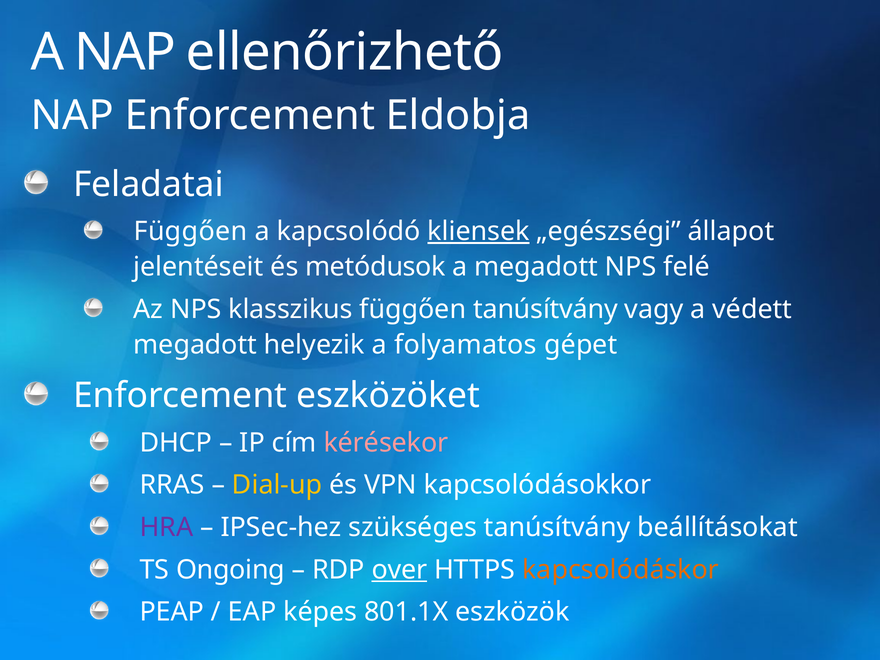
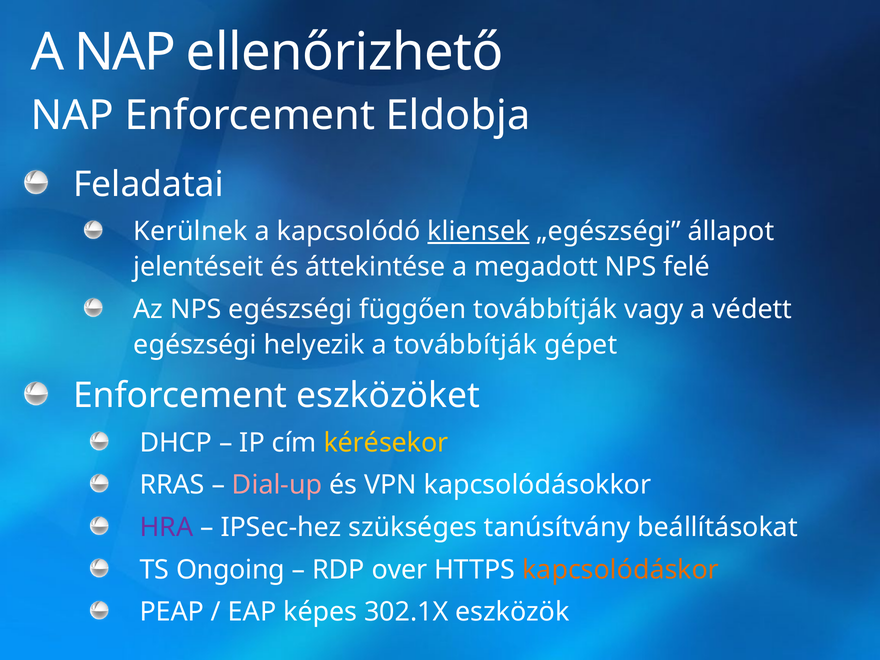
Függően at (191, 231): Függően -> Kerülnek
metódusok: metódusok -> áttekintése
NPS klasszikus: klasszikus -> egészségi
függően tanúsítvány: tanúsítvány -> továbbítják
megadott at (195, 345): megadott -> egészségi
a folyamatos: folyamatos -> továbbítják
kérésekor colour: pink -> yellow
Dial-up colour: yellow -> pink
over underline: present -> none
801.1X: 801.1X -> 302.1X
